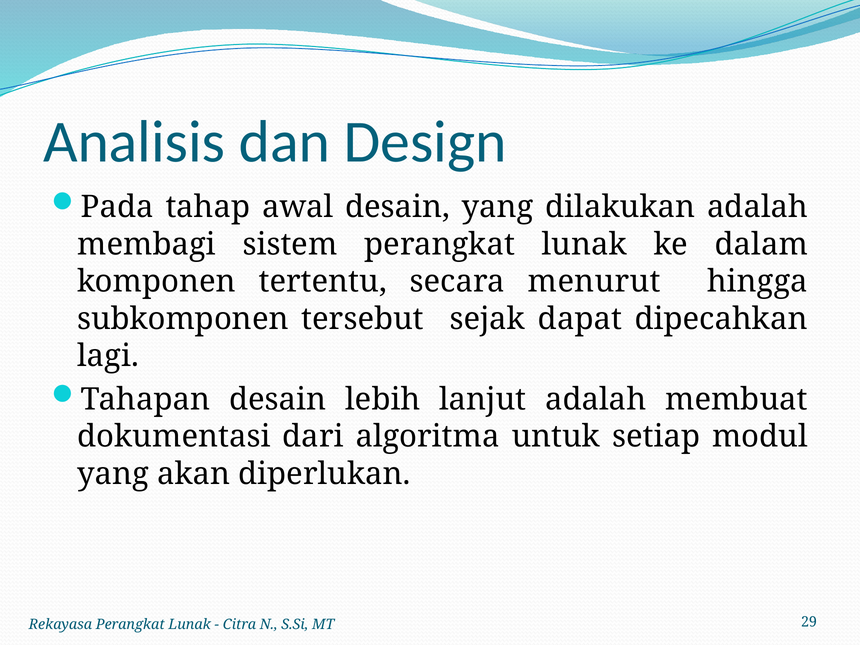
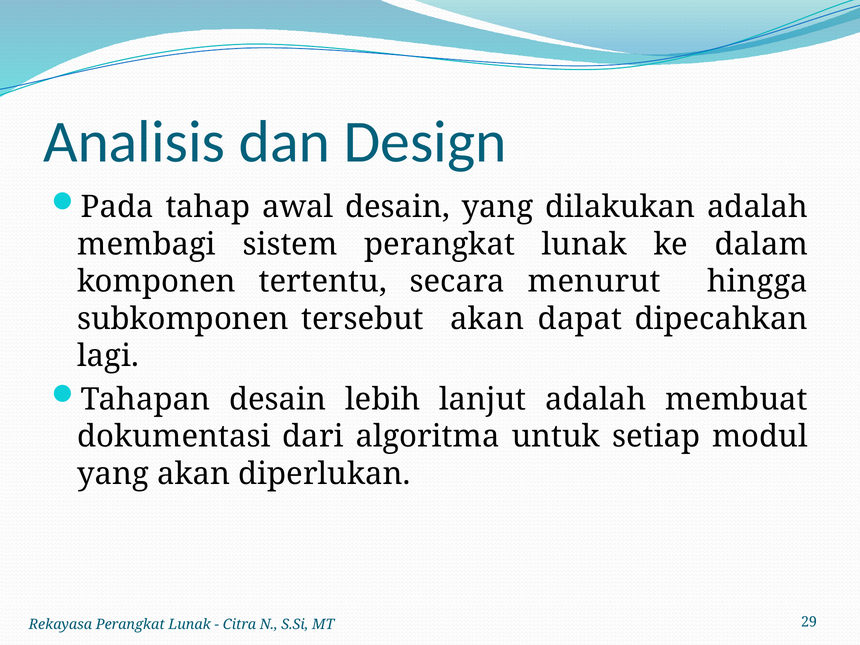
tersebut sejak: sejak -> akan
